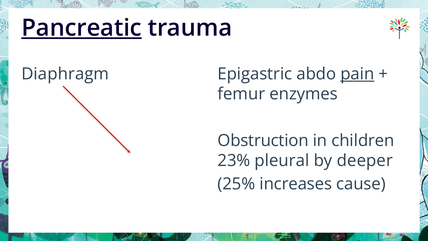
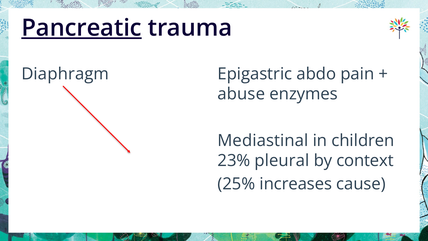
pain underline: present -> none
femur: femur -> abuse
Obstruction: Obstruction -> Mediastinal
deeper: deeper -> context
